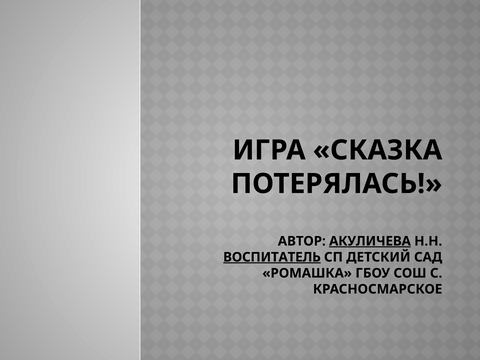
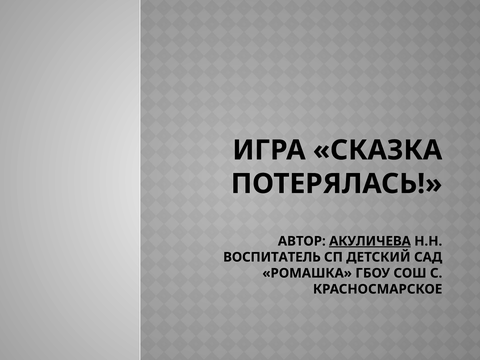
ВОСПИТАТЕЛЬ underline: present -> none
